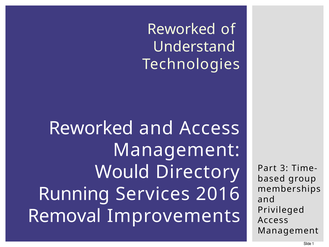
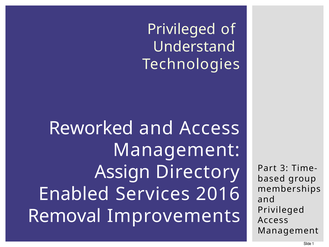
Reworked at (181, 29): Reworked -> Privileged
Would: Would -> Assign
Running: Running -> Enabled
